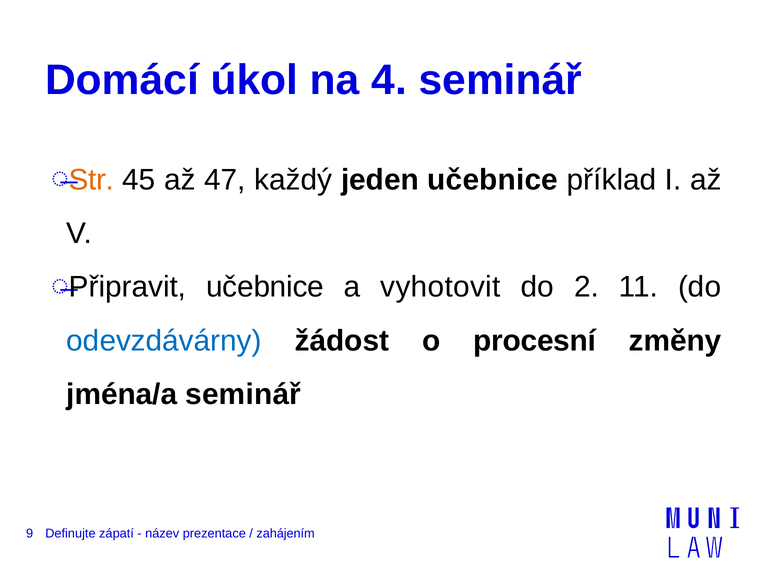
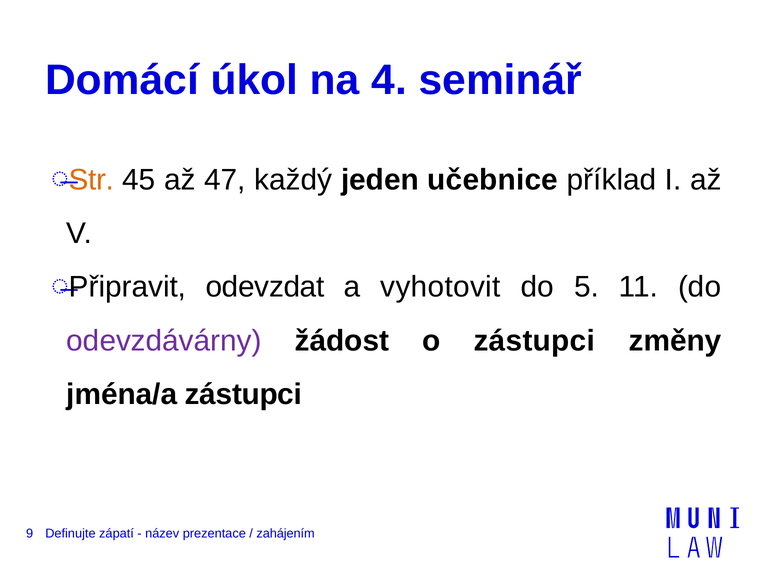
Připravit učebnice: učebnice -> odevzdat
2: 2 -> 5
odevzdávárny colour: blue -> purple
o procesní: procesní -> zástupci
jména/a seminář: seminář -> zástupci
